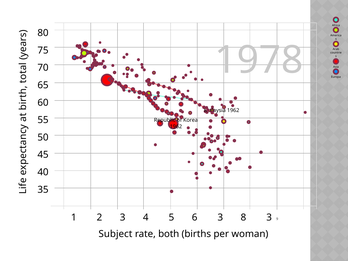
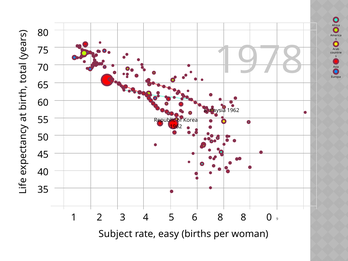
3 at (220, 218): 3 -> 8
8 3: 3 -> 0
both: both -> easy
